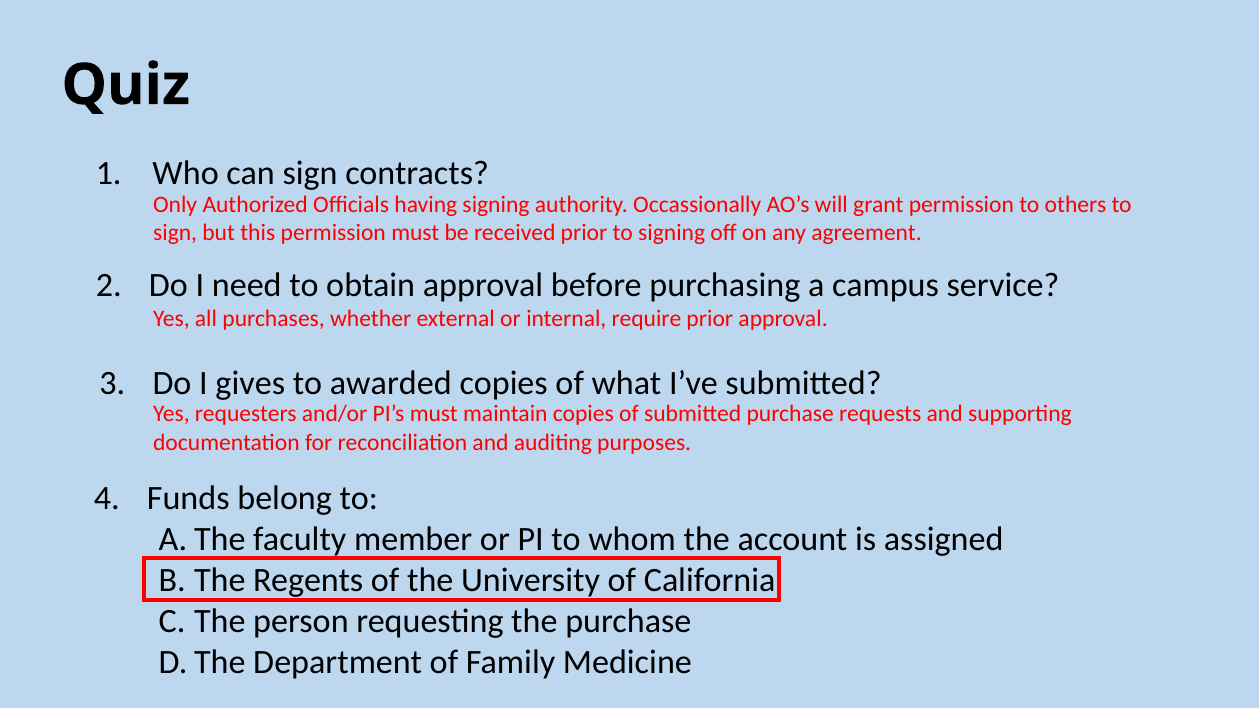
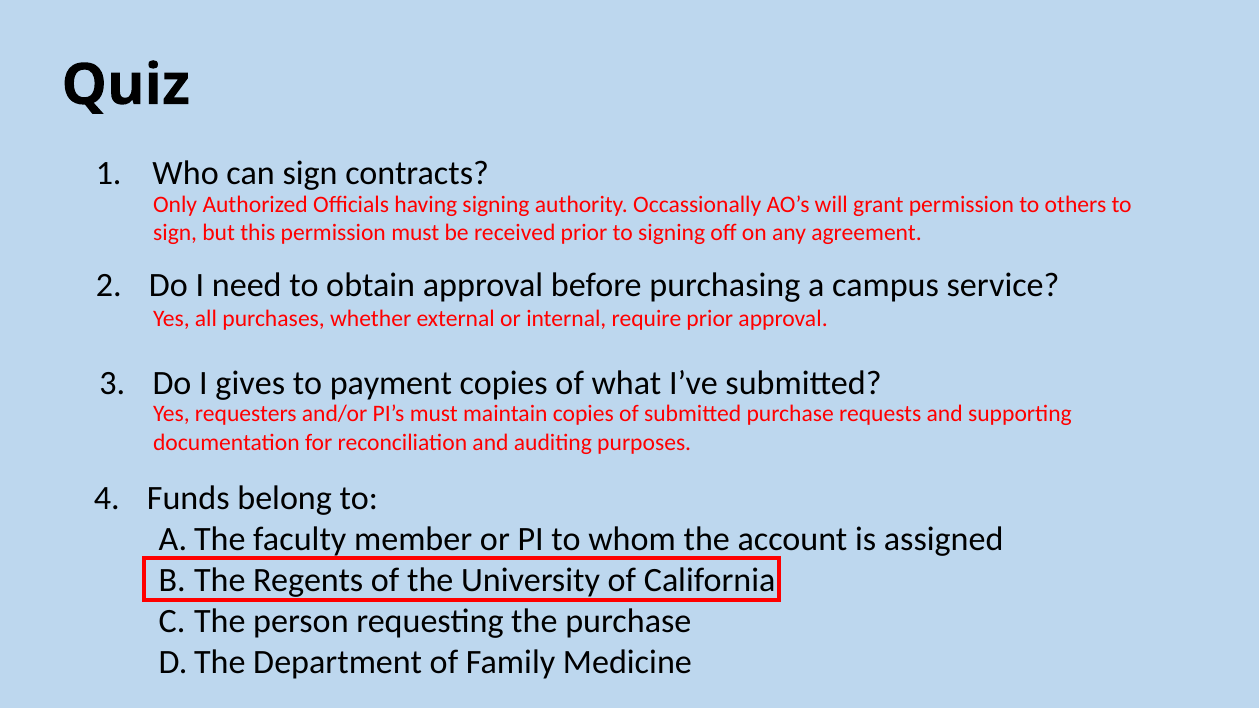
awarded: awarded -> payment
